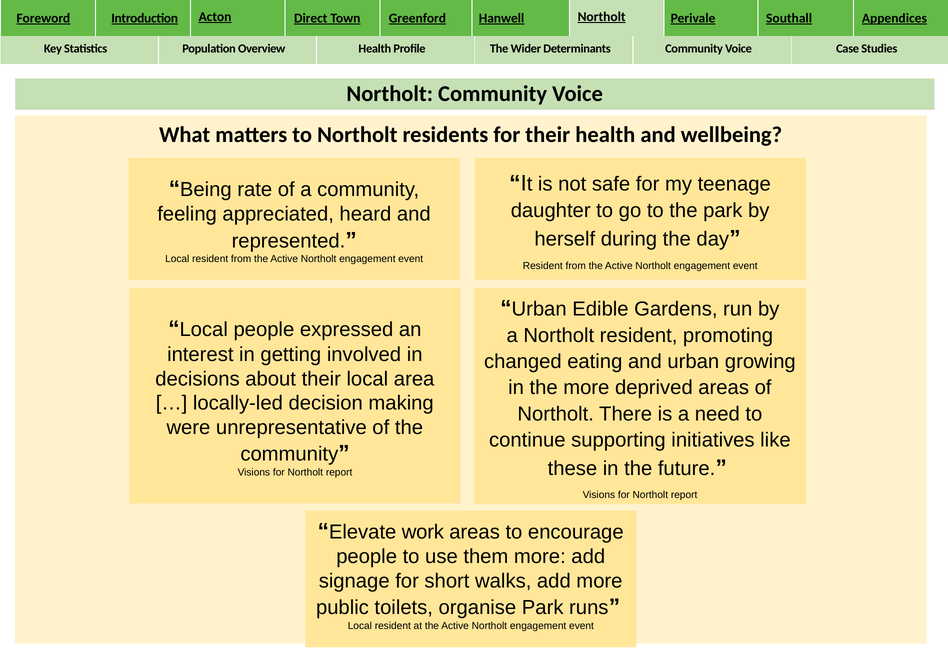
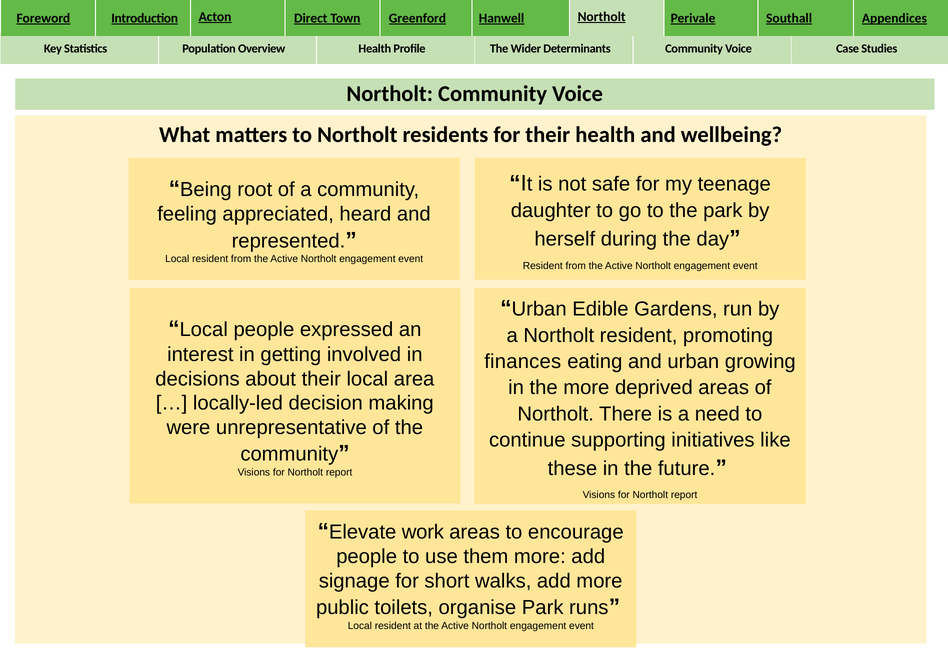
rate: rate -> root
changed: changed -> finances
